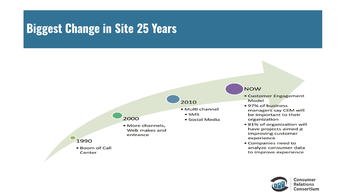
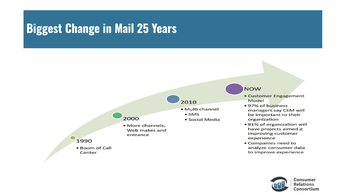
Site: Site -> Mail
